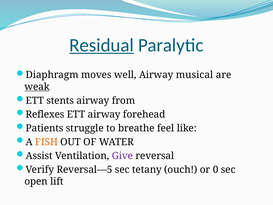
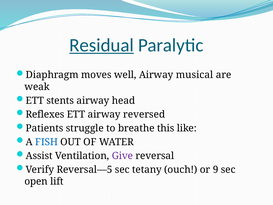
weak underline: present -> none
from: from -> head
forehead: forehead -> reversed
feel: feel -> this
FISH colour: orange -> blue
0: 0 -> 9
